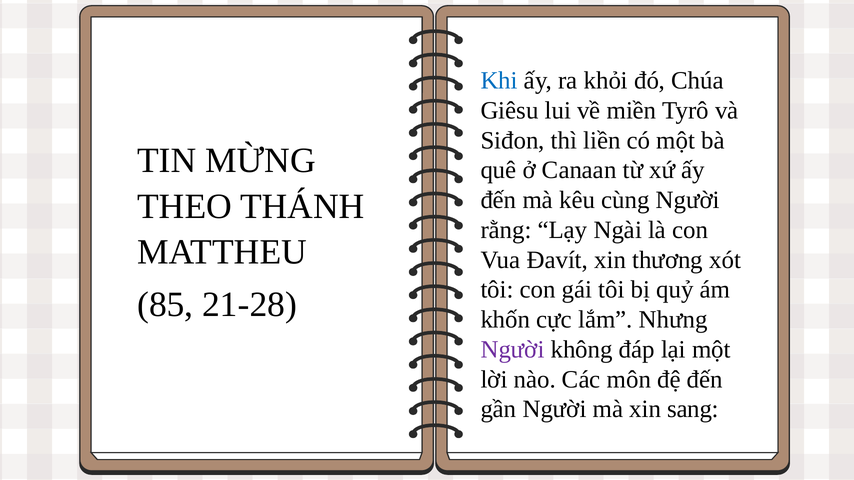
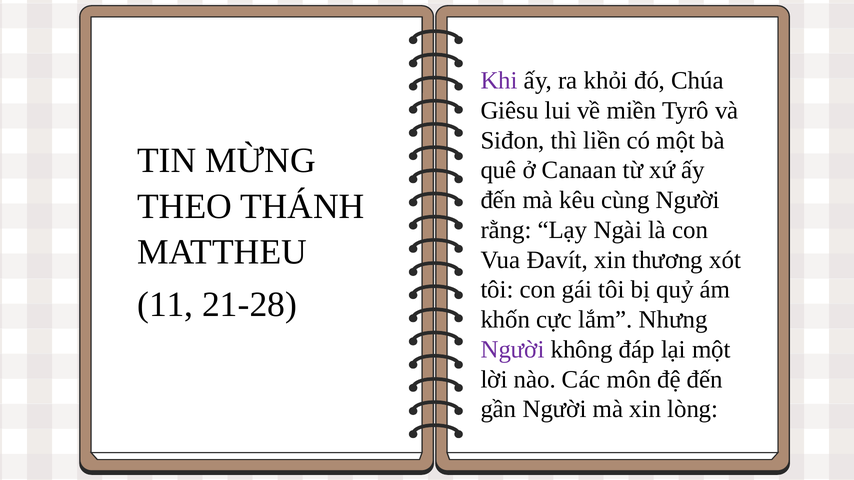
Khi colour: blue -> purple
85: 85 -> 11
sang: sang -> lòng
